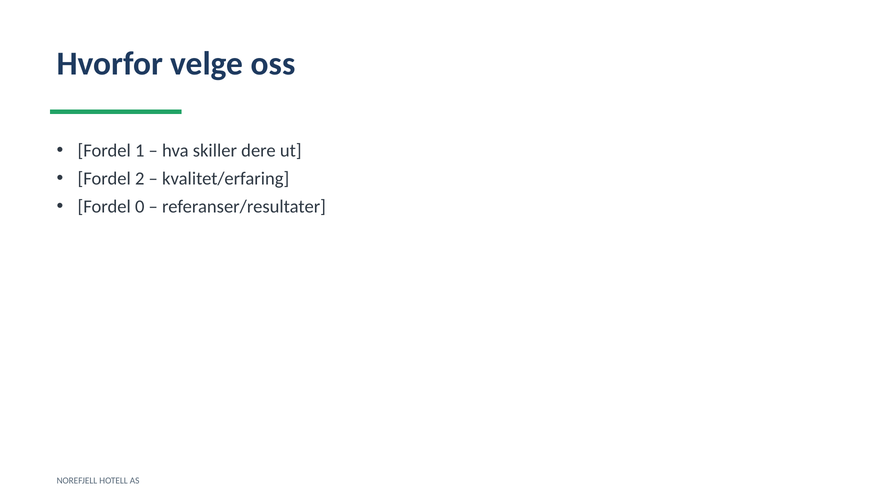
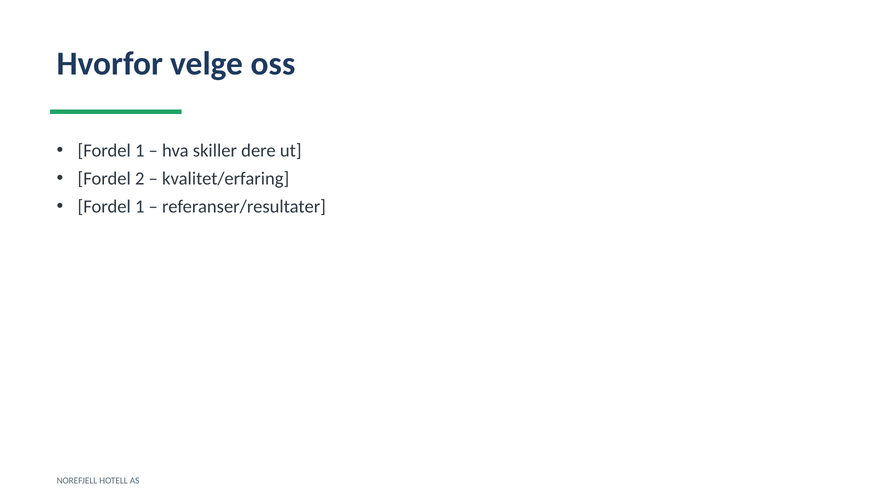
0 at (140, 207): 0 -> 1
